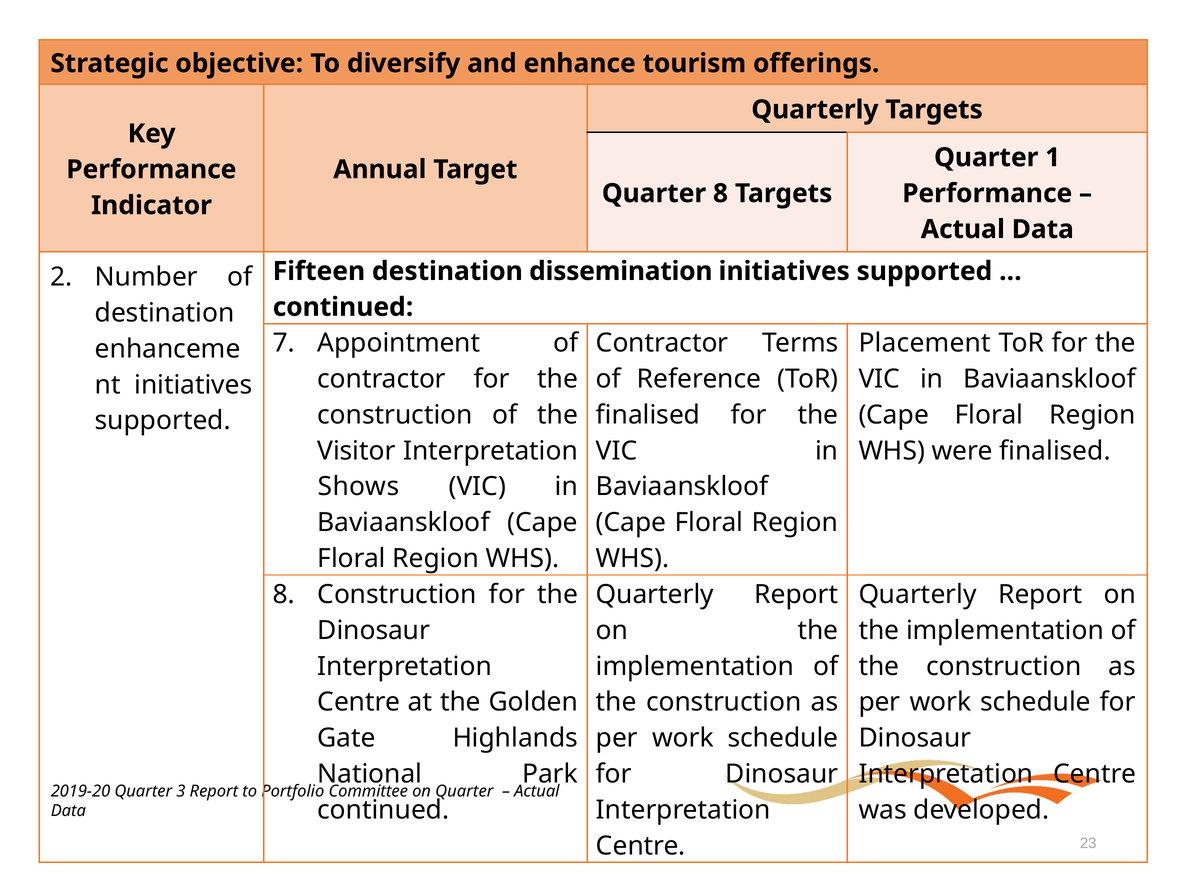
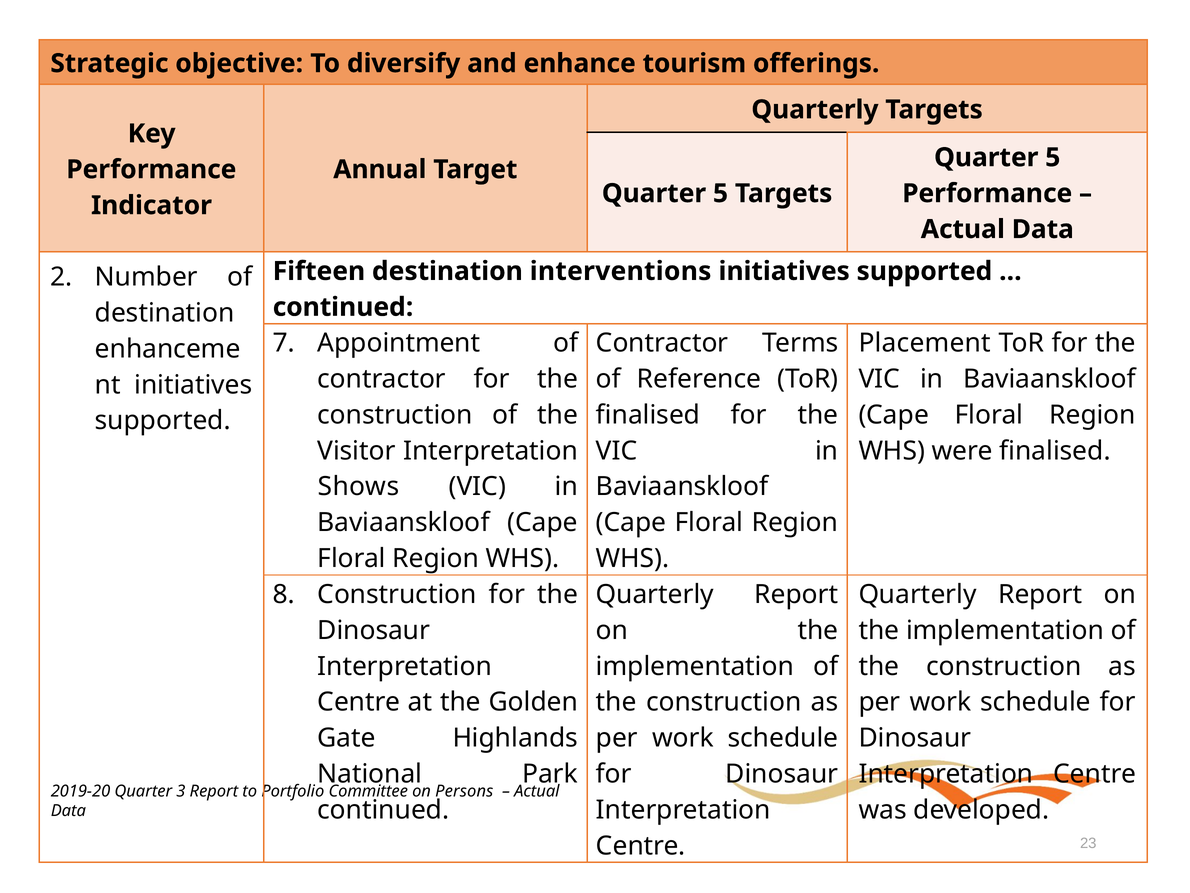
1 at (1053, 157): 1 -> 5
8 at (720, 193): 8 -> 5
dissemination: dissemination -> interventions
on Quarter: Quarter -> Persons
